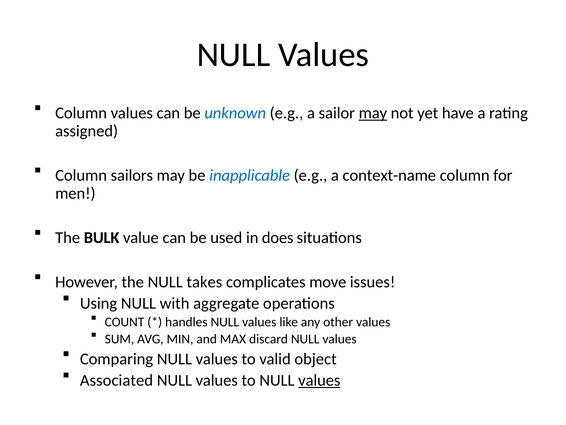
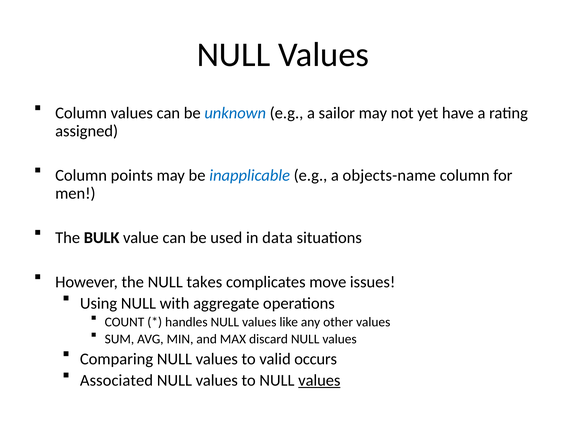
may at (373, 113) underline: present -> none
sailors: sailors -> points
context-name: context-name -> objects-name
does: does -> data
object: object -> occurs
